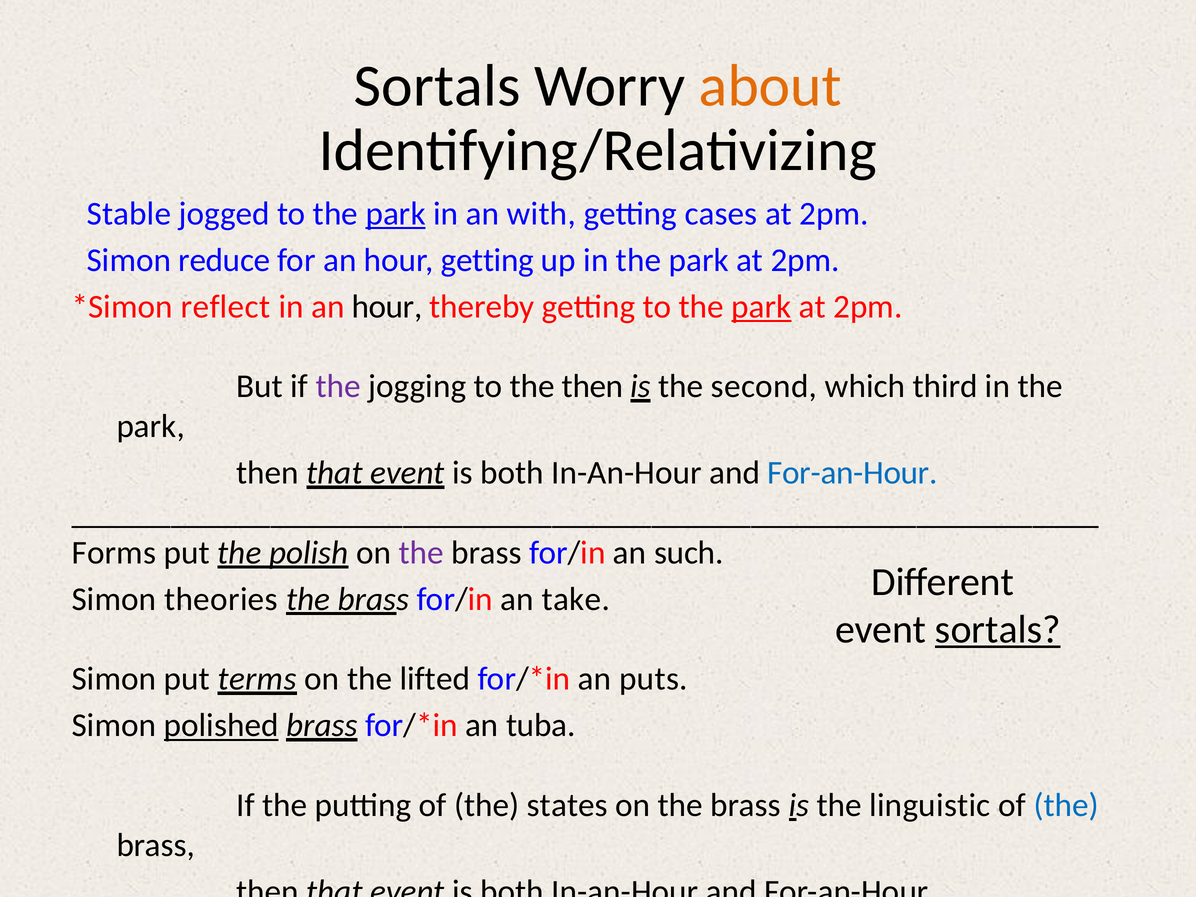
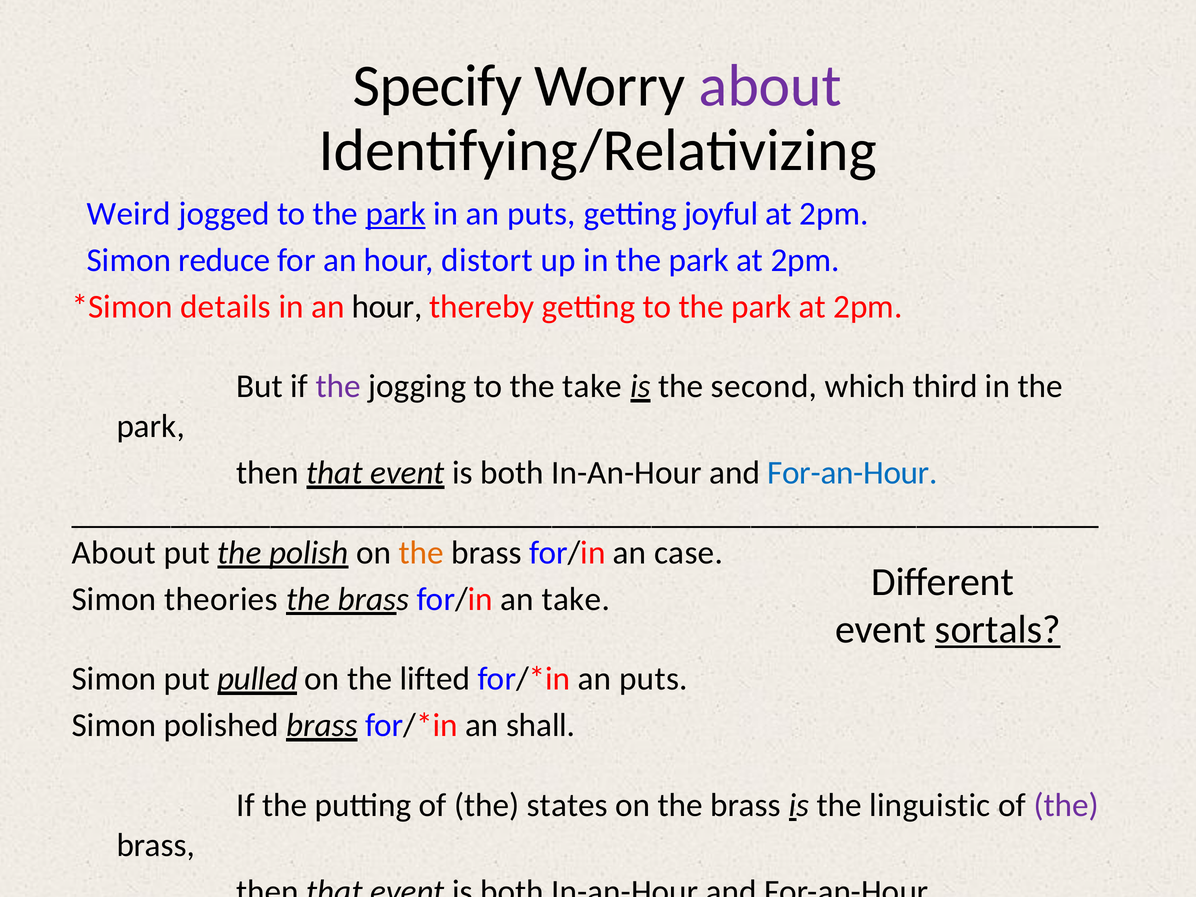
Sortals at (437, 86): Sortals -> Specify
about at (770, 86) colour: orange -> purple
Stable: Stable -> Weird
in an with: with -> puts
cases: cases -> joyful
hour getting: getting -> distort
reflect: reflect -> details
park at (761, 307) underline: present -> none
the then: then -> take
Forms at (114, 553): Forms -> About
the at (421, 553) colour: purple -> orange
such: such -> case
terms: terms -> pulled
polished underline: present -> none
tuba: tuba -> shall
the at (1066, 805) colour: blue -> purple
